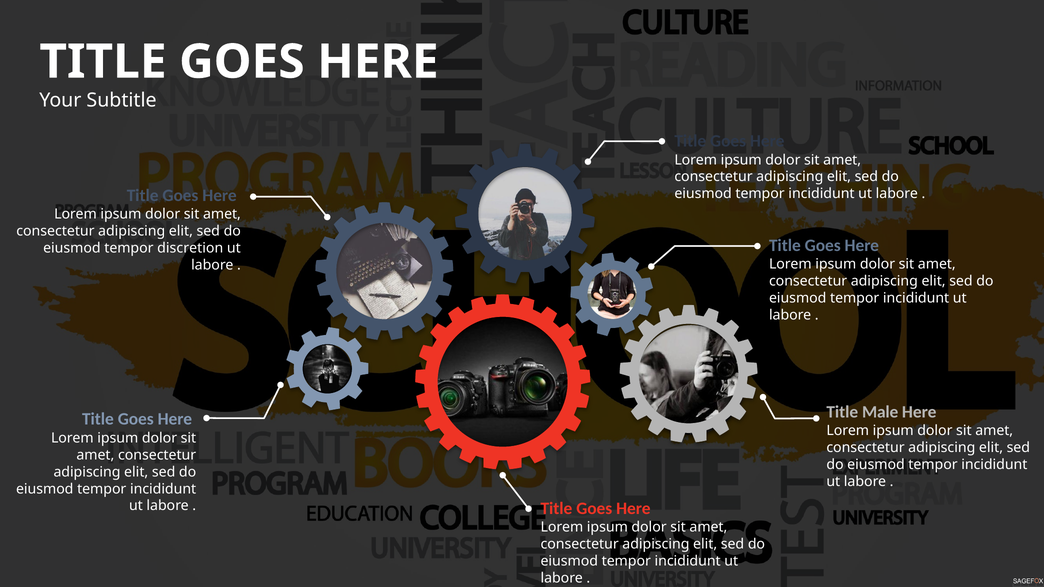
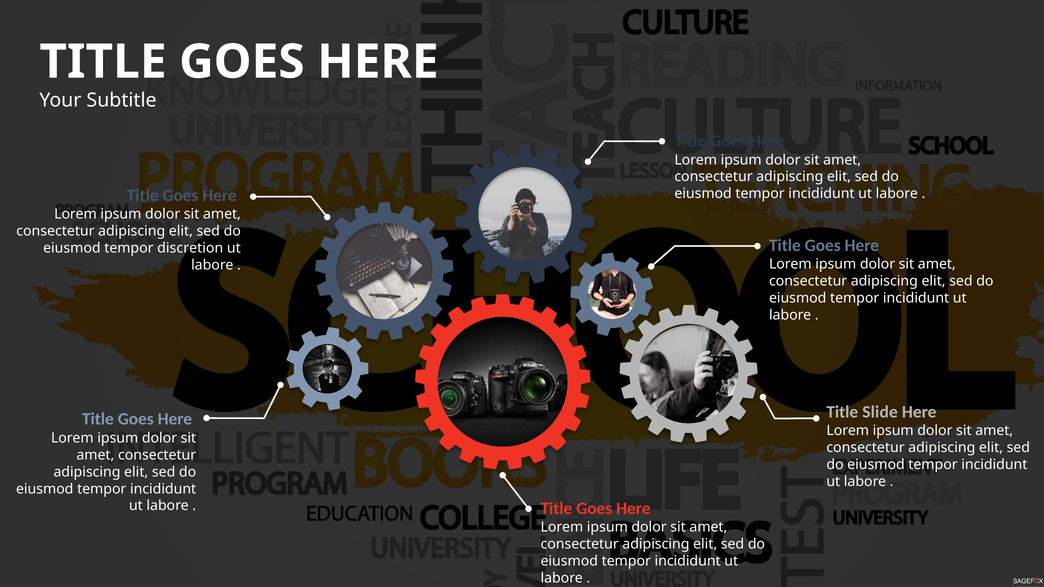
Male: Male -> Slide
